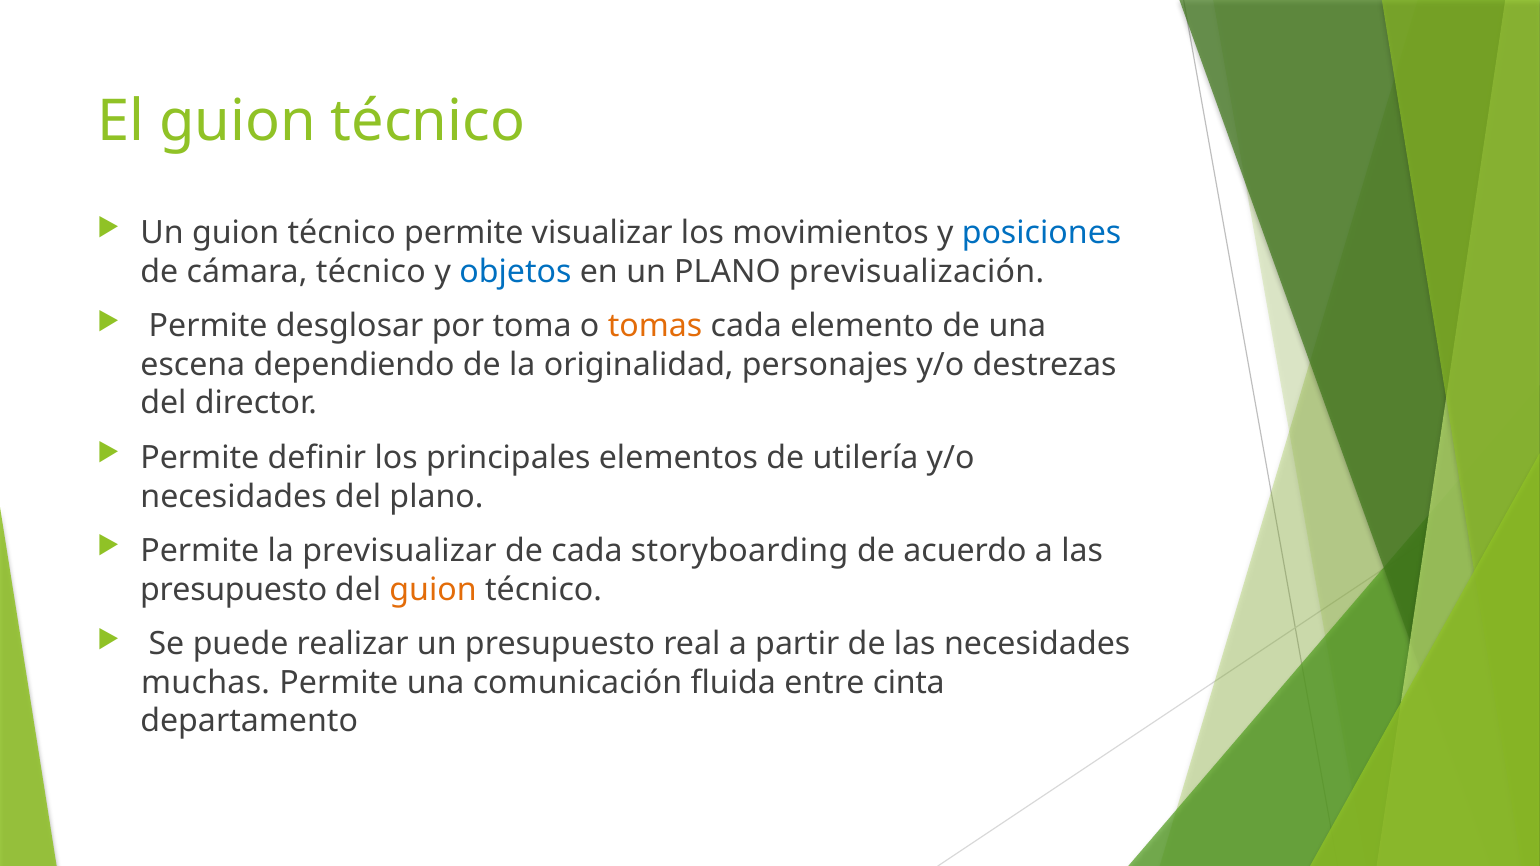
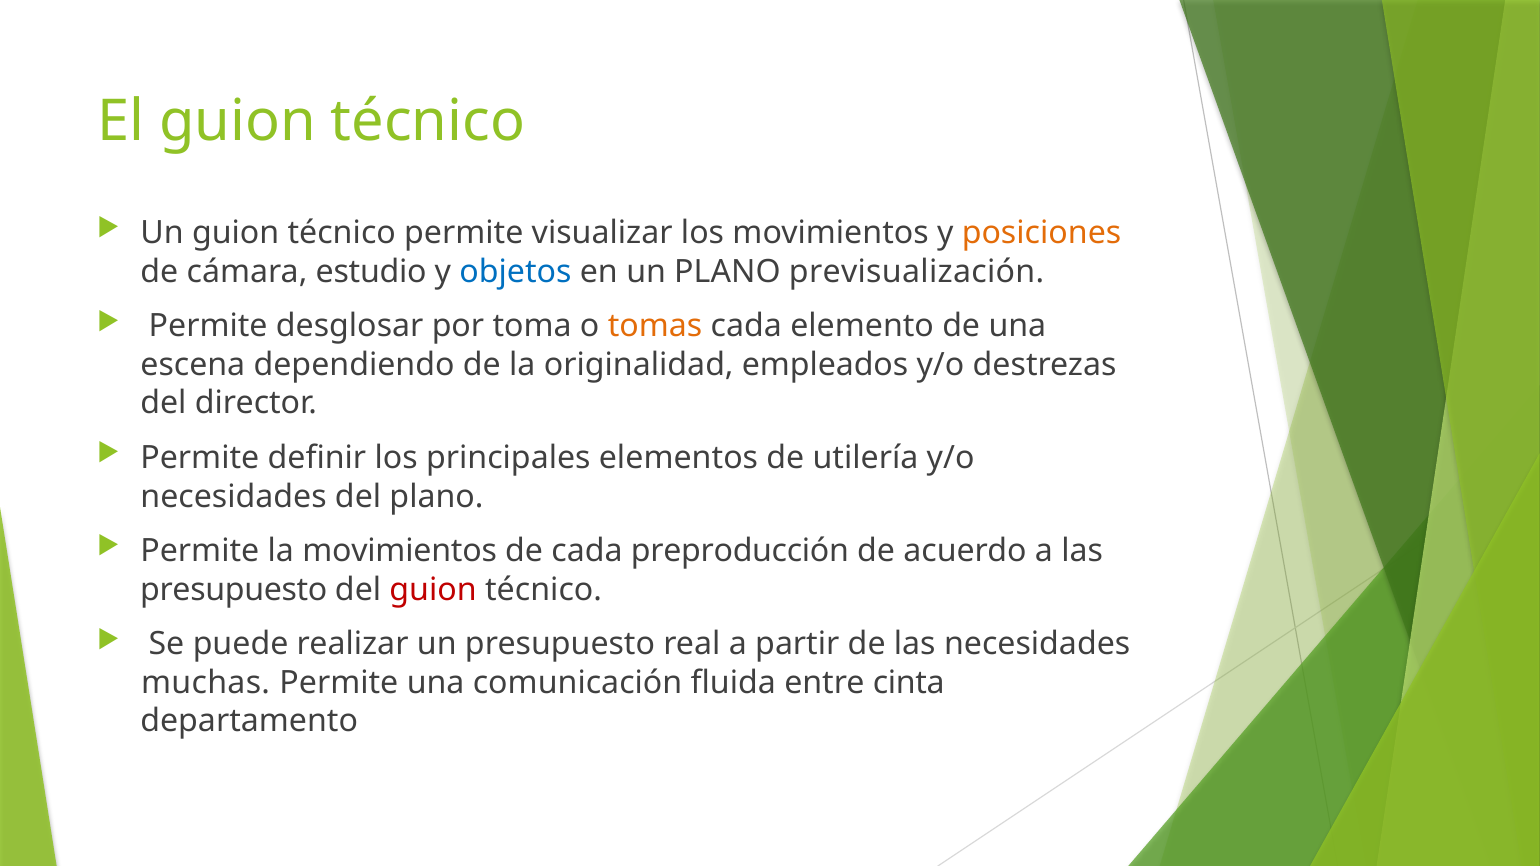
posiciones colour: blue -> orange
cámara técnico: técnico -> estudio
personajes: personajes -> empleados
la previsualizar: previsualizar -> movimientos
storyboarding: storyboarding -> preproducción
guion at (433, 590) colour: orange -> red
